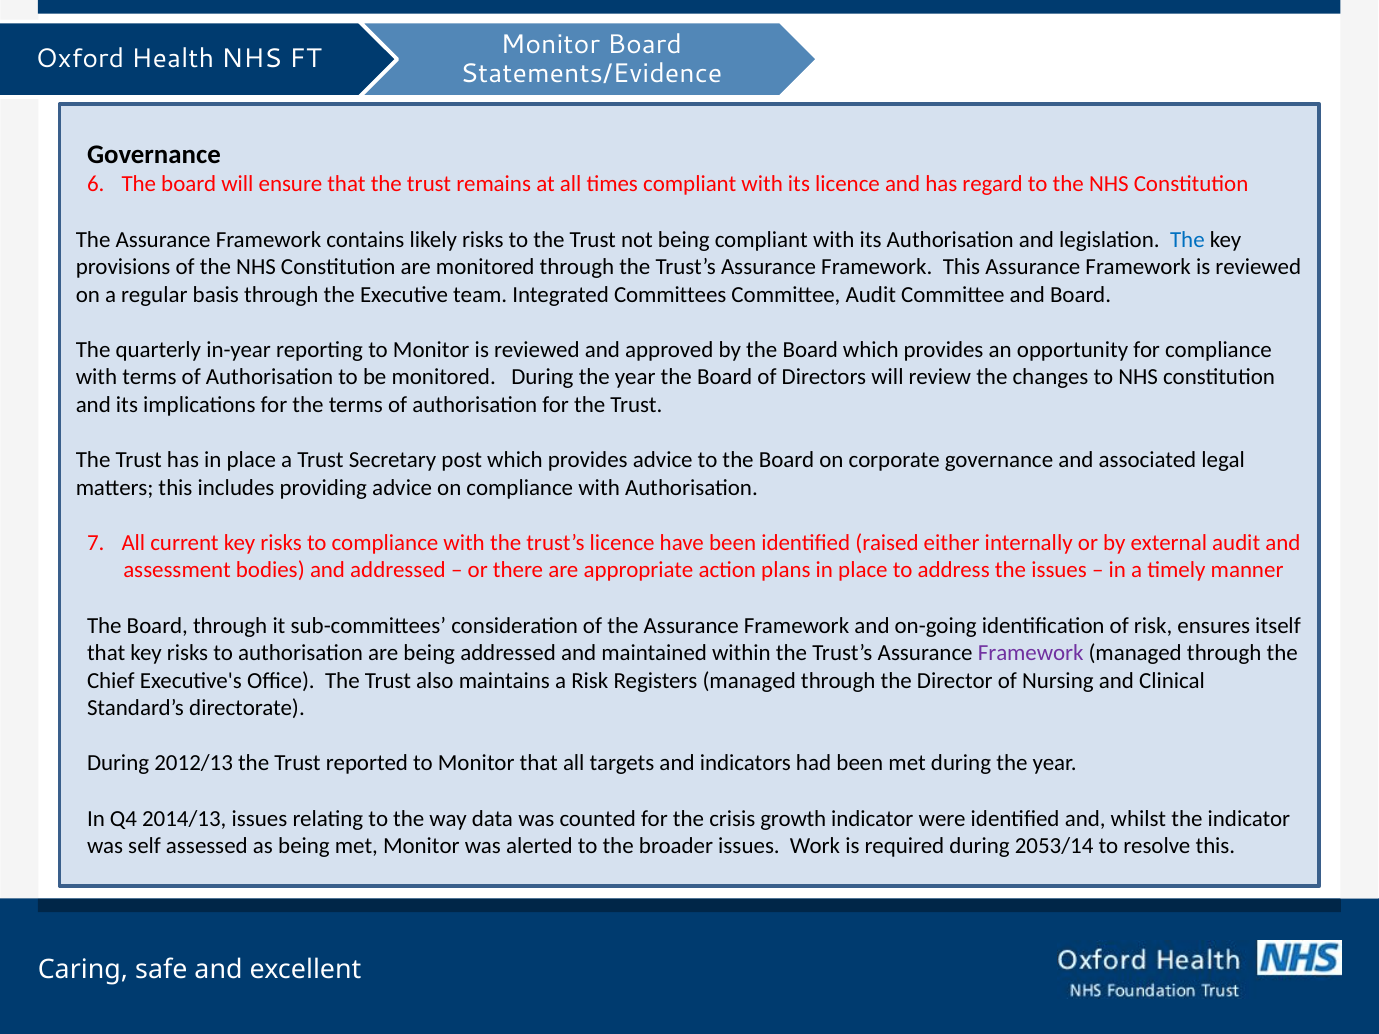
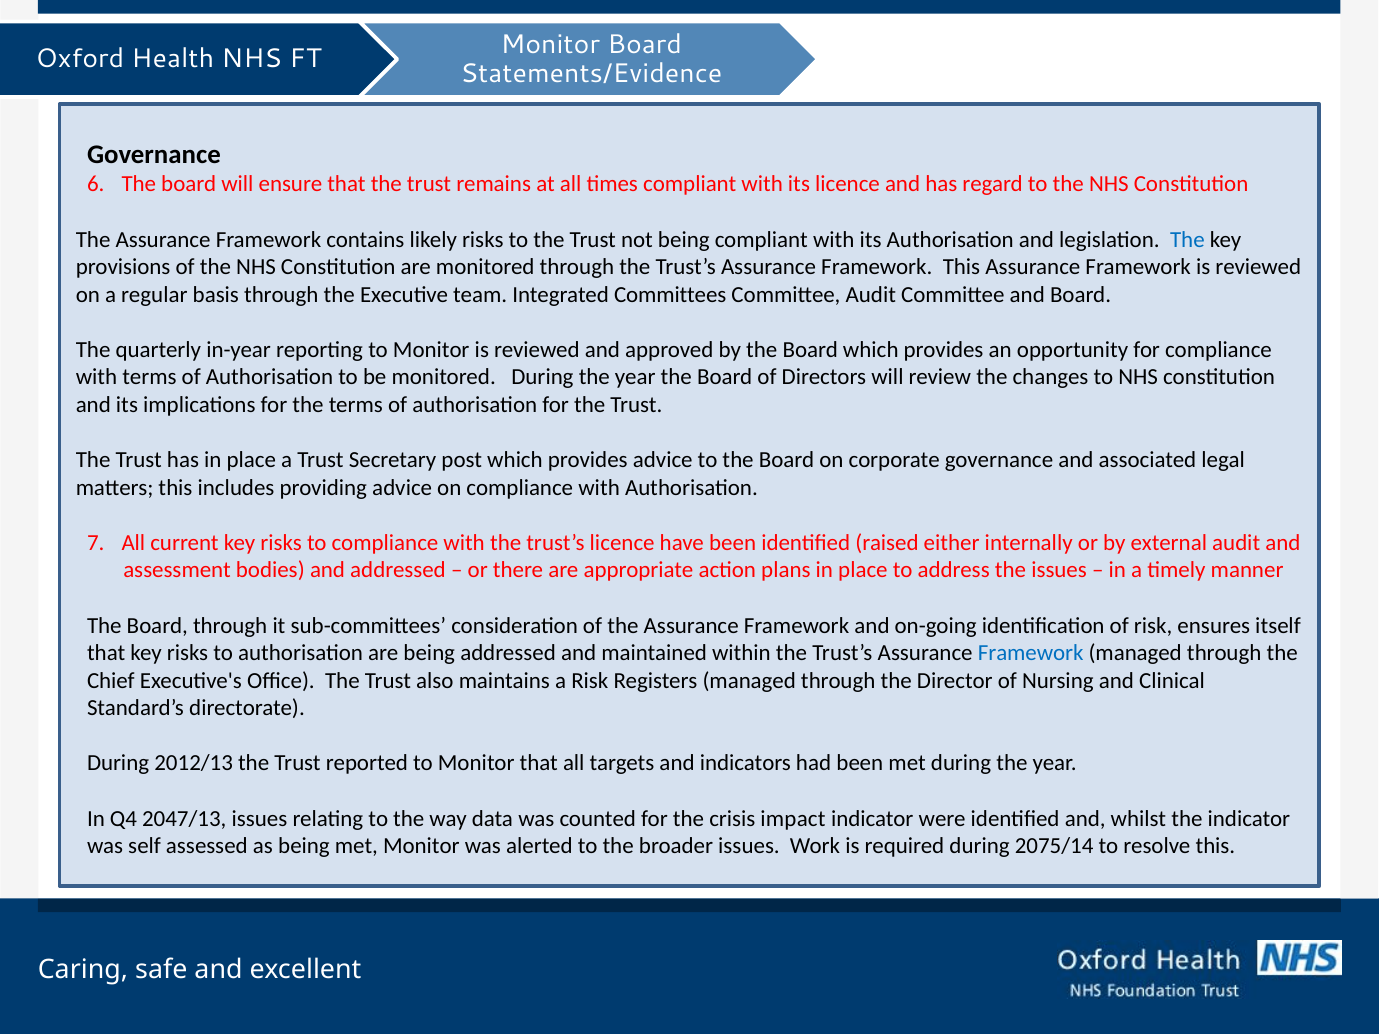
Framework at (1031, 653) colour: purple -> blue
2014/13: 2014/13 -> 2047/13
growth: growth -> impact
2053/14: 2053/14 -> 2075/14
